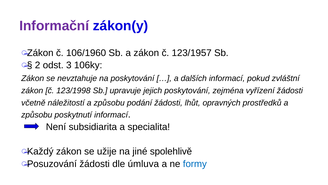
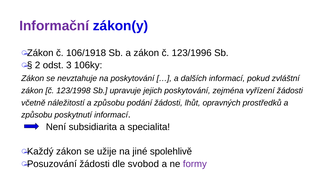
106/1960: 106/1960 -> 106/1918
123/1957: 123/1957 -> 123/1996
úmluva: úmluva -> svobod
formy colour: blue -> purple
